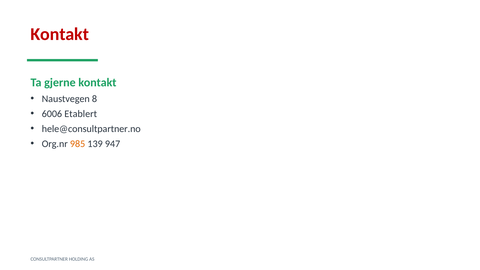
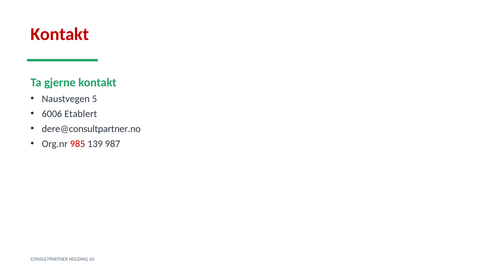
8: 8 -> 5
hele@consultpartner.no: hele@consultpartner.no -> dere@consultpartner.no
985 colour: orange -> red
947: 947 -> 987
